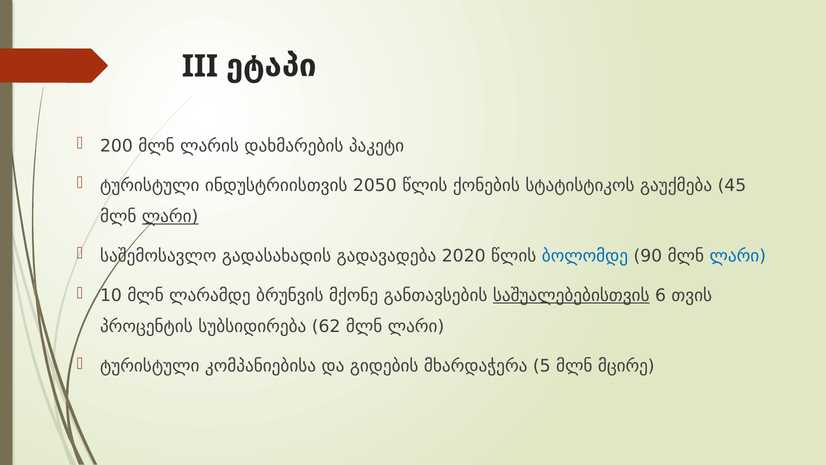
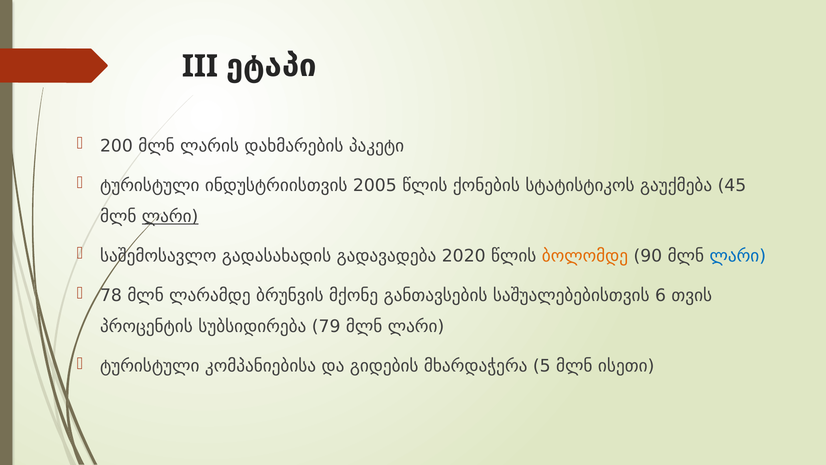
2050: 2050 -> 2005
ბოლომდე colour: blue -> orange
10: 10 -> 78
საშუალებებისთვის underline: present -> none
62: 62 -> 79
მცირე: მცირე -> ისეთი
